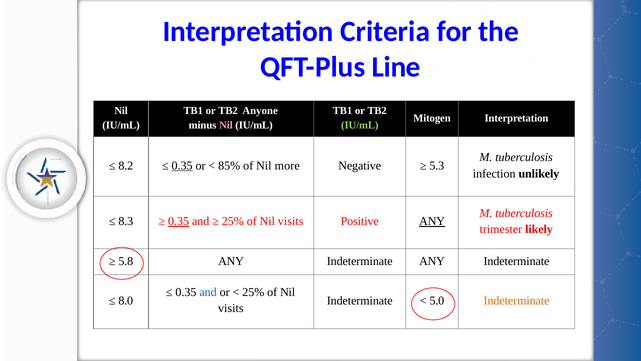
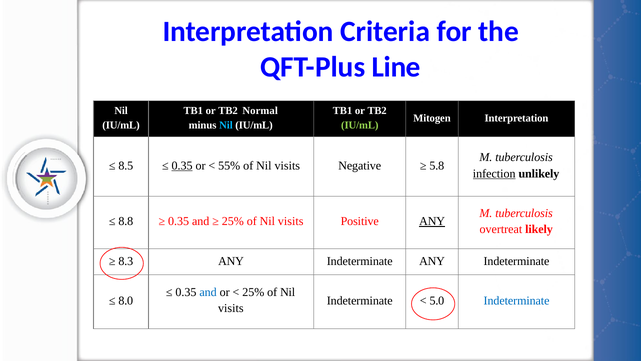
Anyone: Anyone -> Normal
Nil at (226, 125) colour: pink -> light blue
8.2: 8.2 -> 8.5
85%: 85% -> 55%
more at (287, 165): more -> visits
5.3: 5.3 -> 5.8
infection underline: none -> present
8.3: 8.3 -> 8.8
0.35 at (179, 221) underline: present -> none
trimester: trimester -> overtreat
5.8: 5.8 -> 8.3
Indeterminate at (517, 300) colour: orange -> blue
